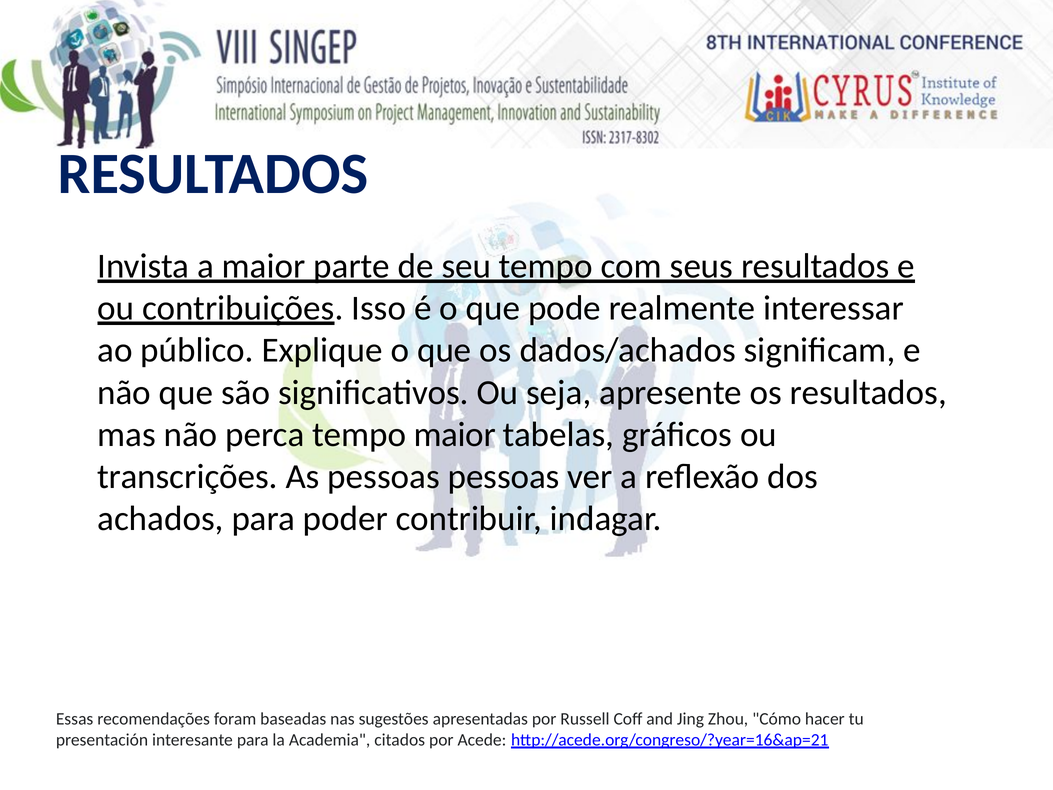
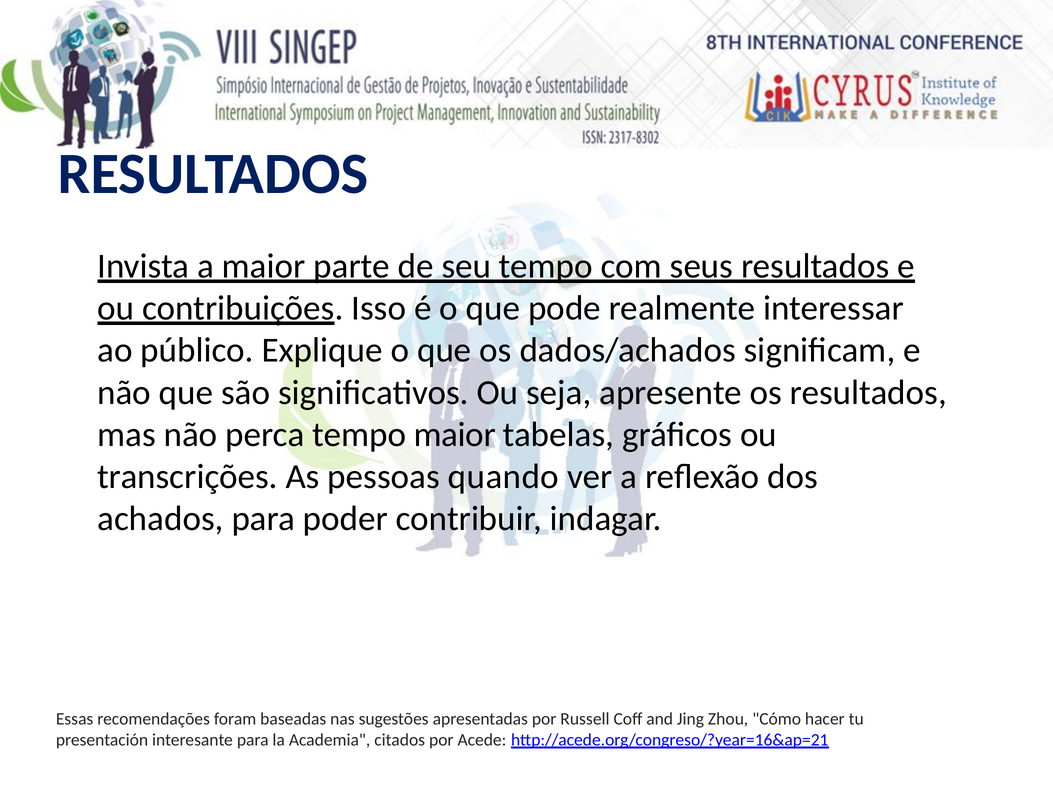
pessoas pessoas: pessoas -> quando
